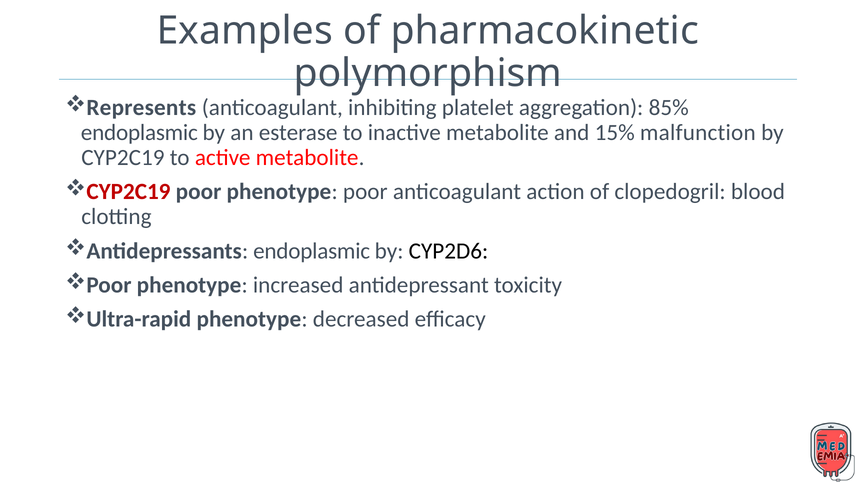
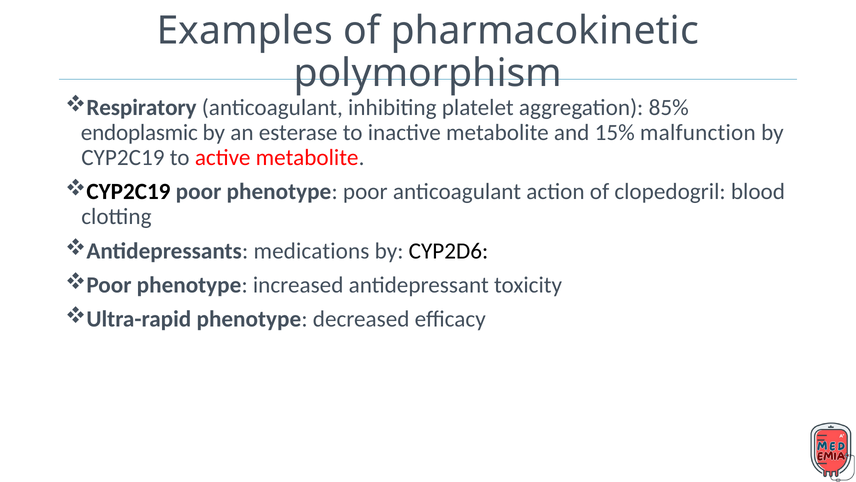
Represents: Represents -> Respiratory
CYP2C19 at (128, 191) colour: red -> black
Antidepressants endoplasmic: endoplasmic -> medications
